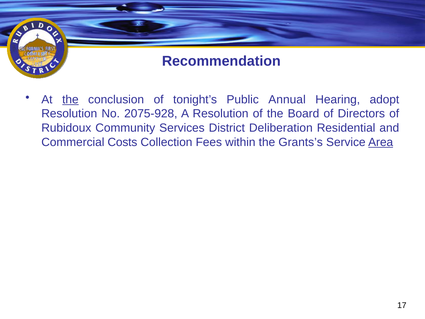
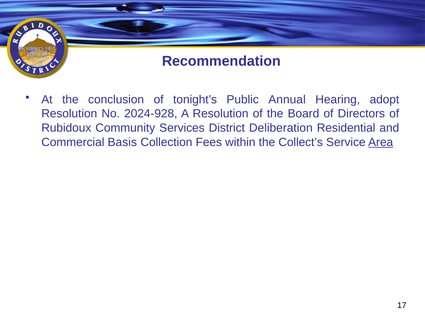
the at (70, 99) underline: present -> none
2075-928: 2075-928 -> 2024-928
Costs: Costs -> Basis
Grants’s: Grants’s -> Collect’s
